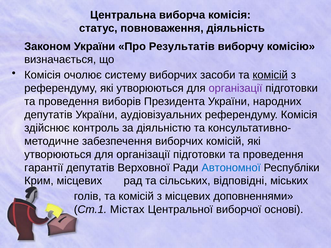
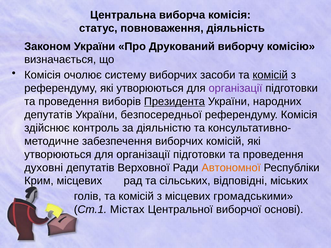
Результатів: Результатів -> Друкований
Президента underline: none -> present
аудіовізуальних: аудіовізуальних -> безпосередньої
гарантії: гарантії -> духовні
Автономної colour: blue -> orange
доповненнями: доповненнями -> громадськими
